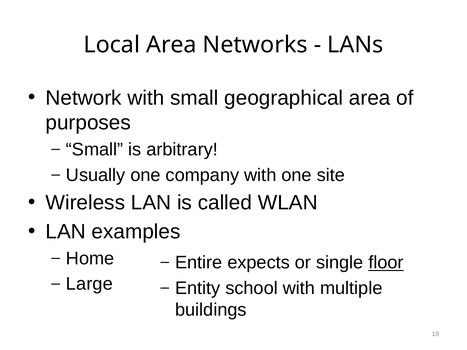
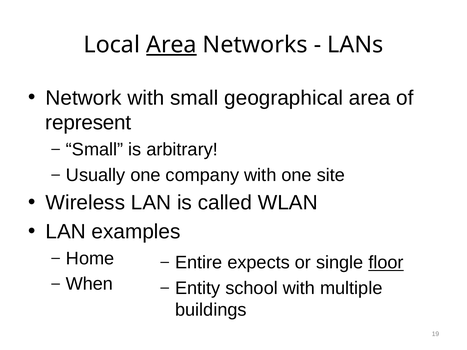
Area at (171, 45) underline: none -> present
purposes: purposes -> represent
Large: Large -> When
